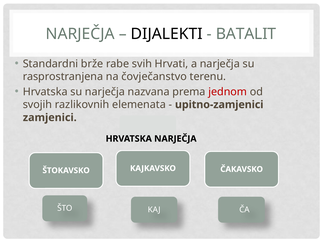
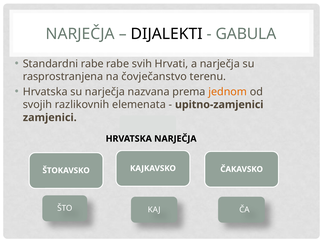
BATALIT: BATALIT -> GABULA
Standardni brže: brže -> rabe
jednom colour: red -> orange
